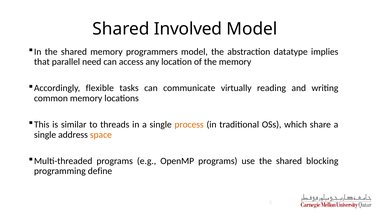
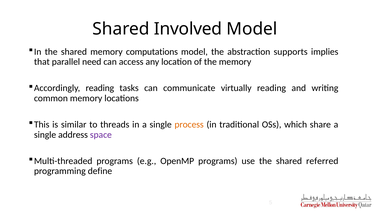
programmers: programmers -> computations
datatype: datatype -> supports
Accordingly flexible: flexible -> reading
space colour: orange -> purple
blocking: blocking -> referred
